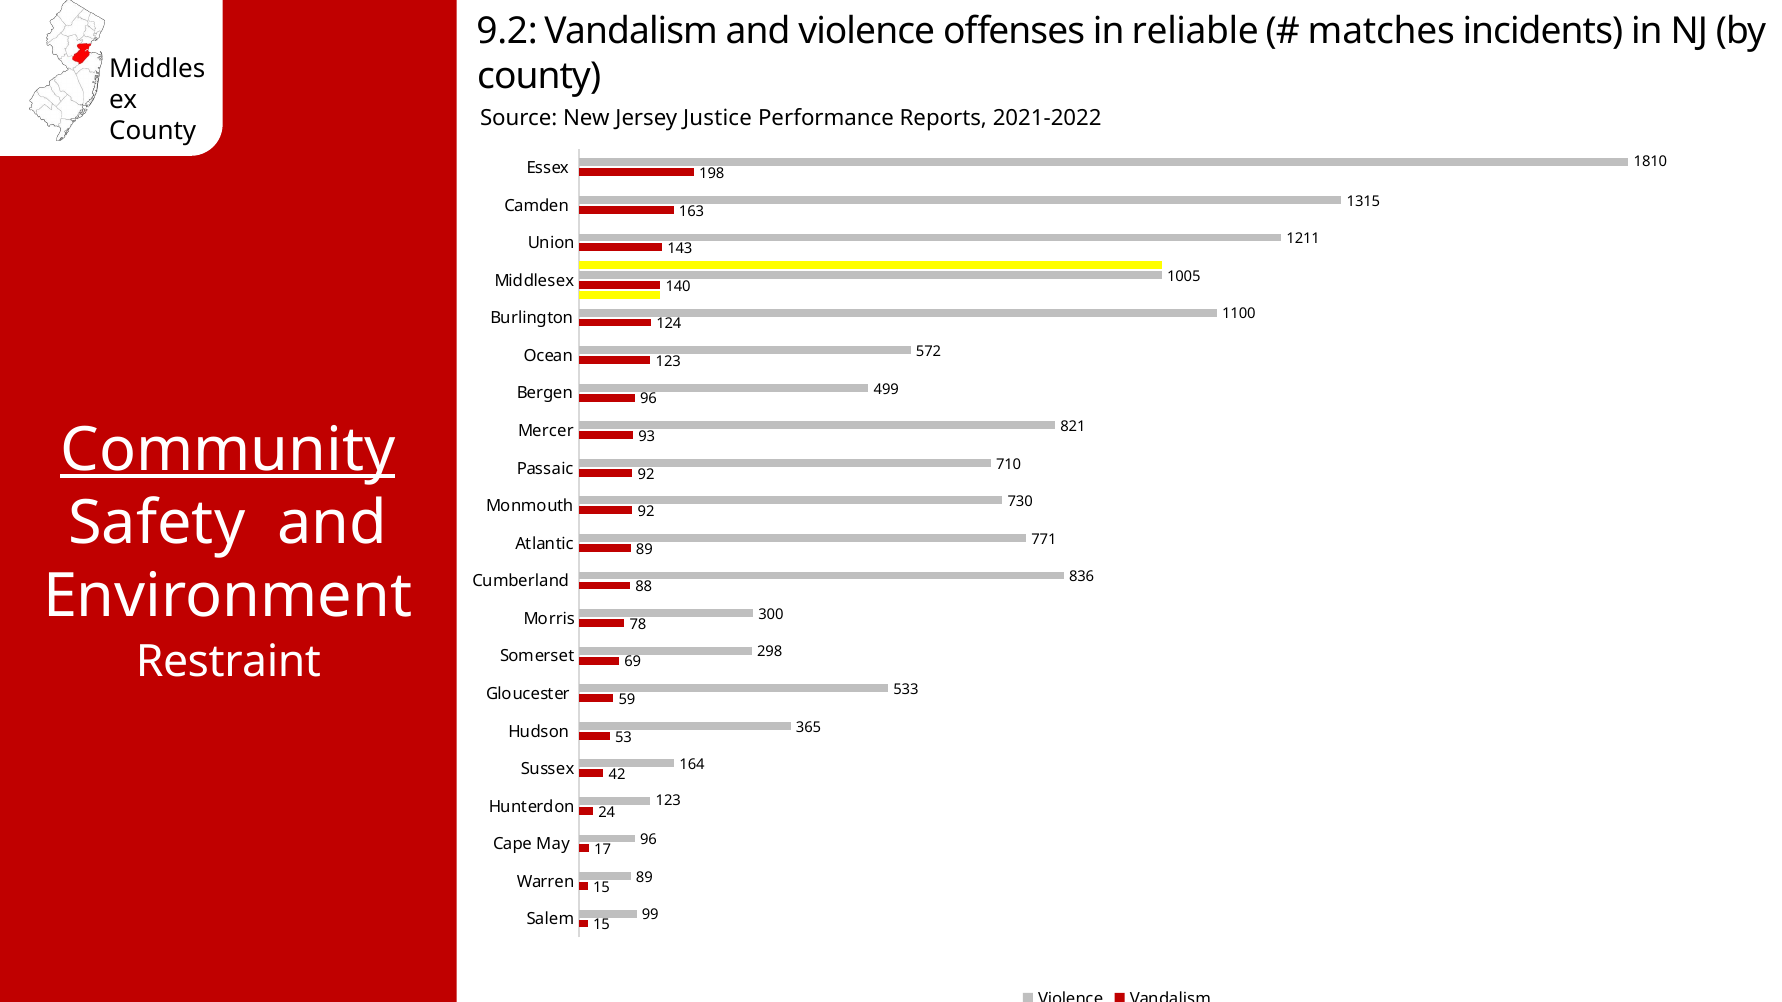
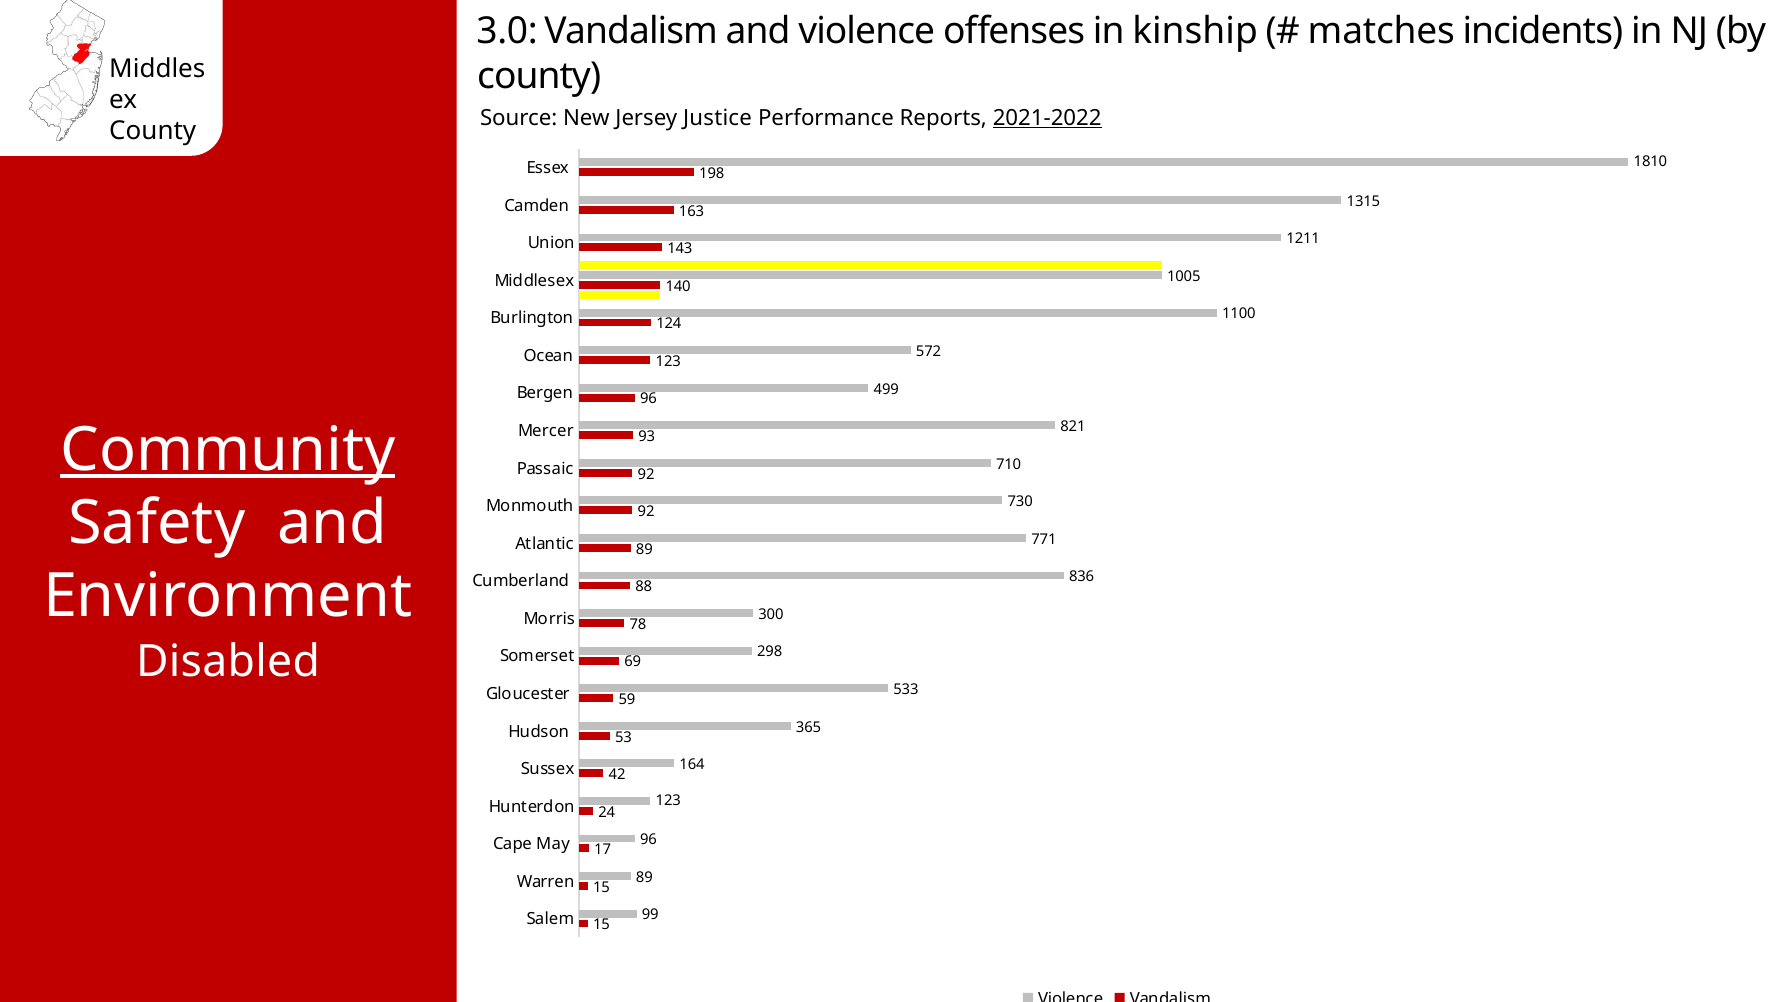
9.2: 9.2 -> 3.0
reliable: reliable -> kinship
2021-2022 underline: none -> present
Restraint: Restraint -> Disabled
